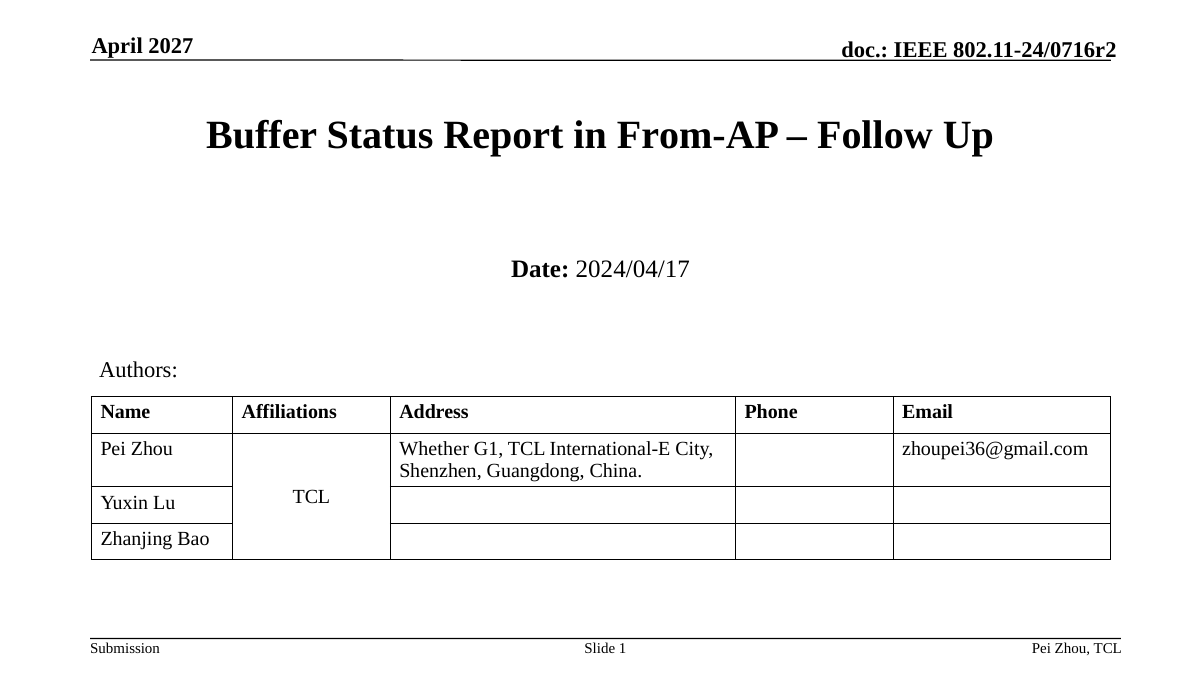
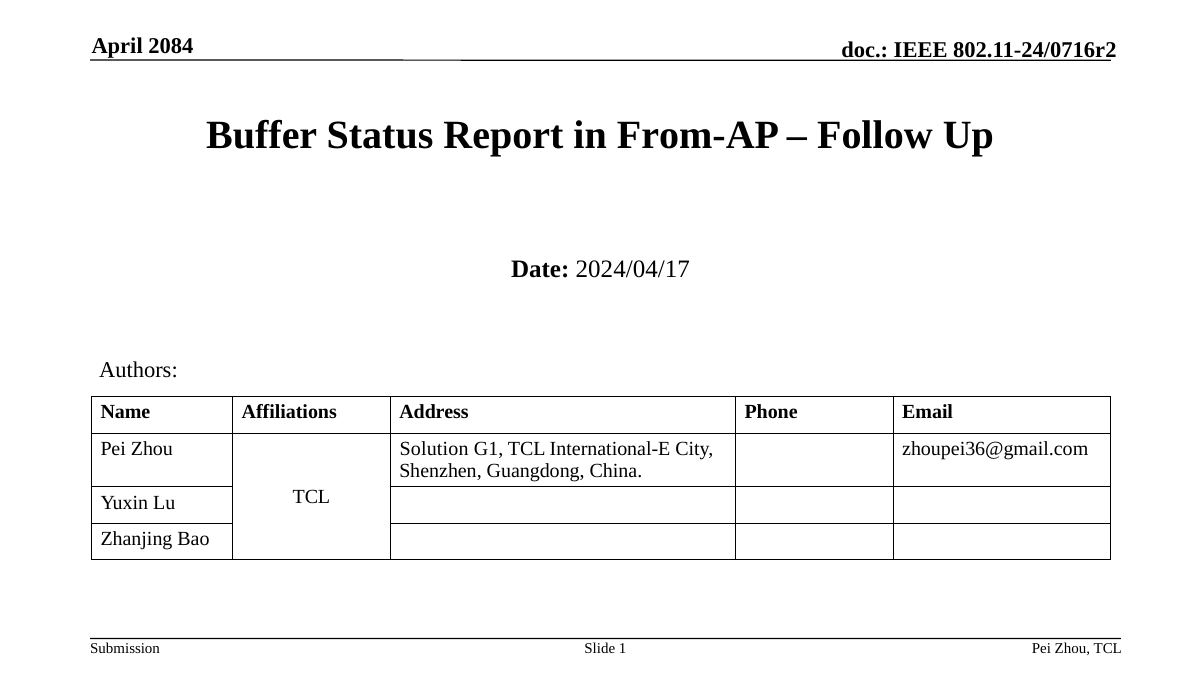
2027: 2027 -> 2084
Whether: Whether -> Solution
